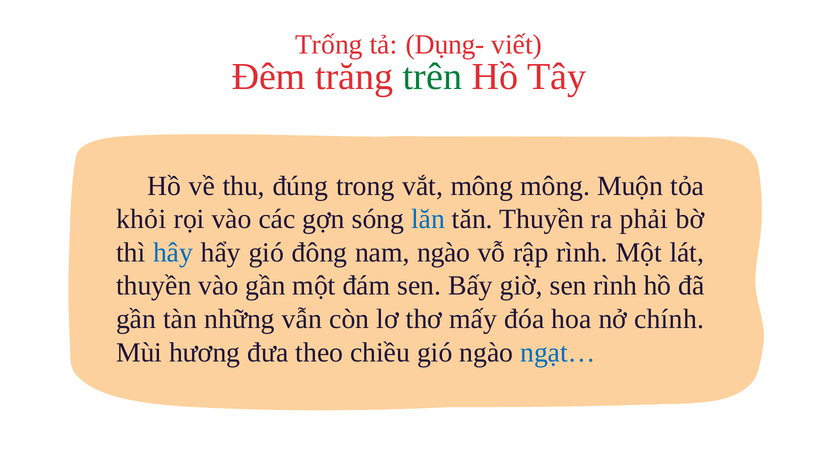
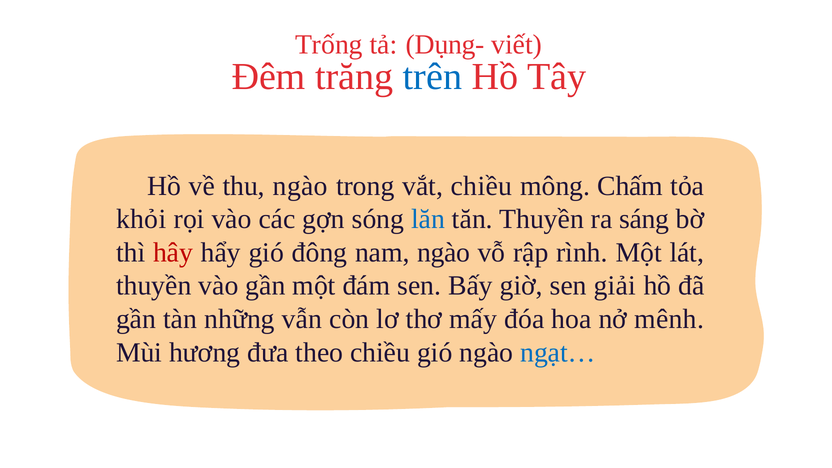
trên colour: green -> blue
thu đúng: đúng -> ngào
vắt mông: mông -> chiều
Muộn: Muộn -> Chấm
phải: phải -> sáng
hây colour: blue -> red
sen rình: rình -> giải
chính: chính -> mênh
